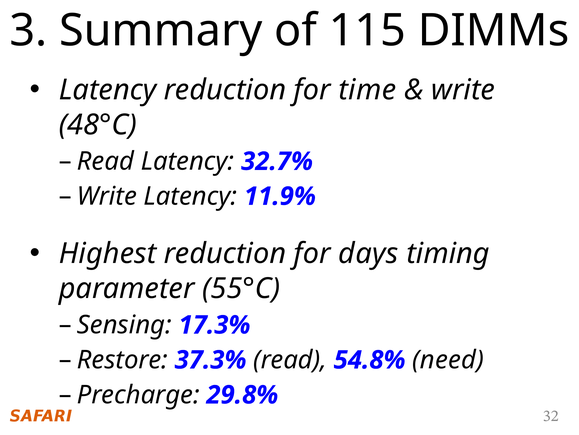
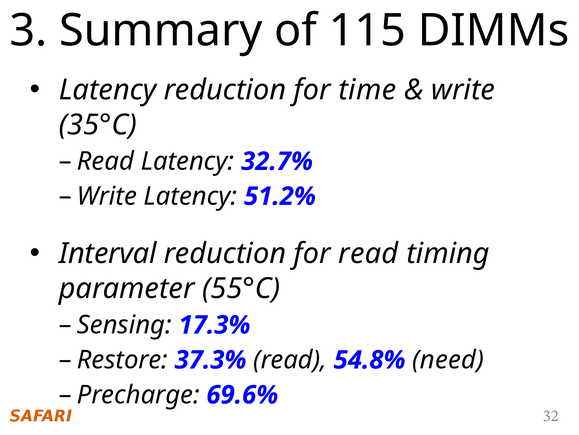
48°C: 48°C -> 35°C
11.9%: 11.9% -> 51.2%
Highest: Highest -> Interval
for days: days -> read
29.8%: 29.8% -> 69.6%
